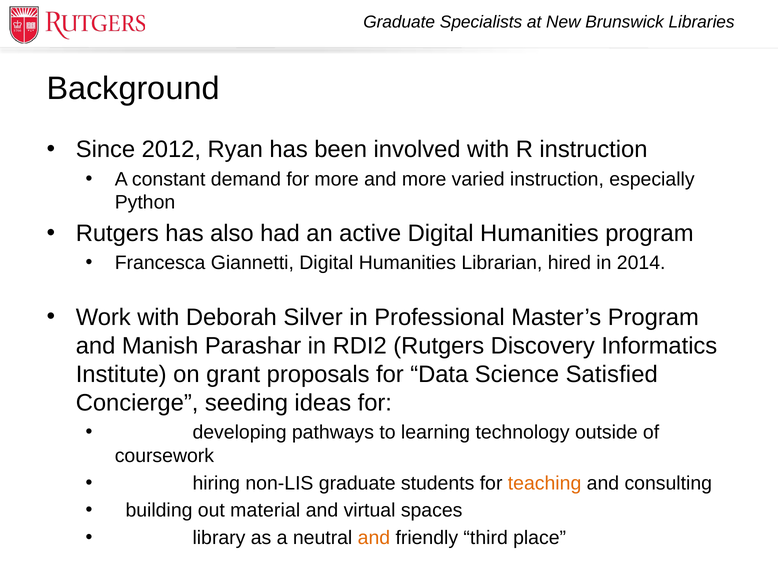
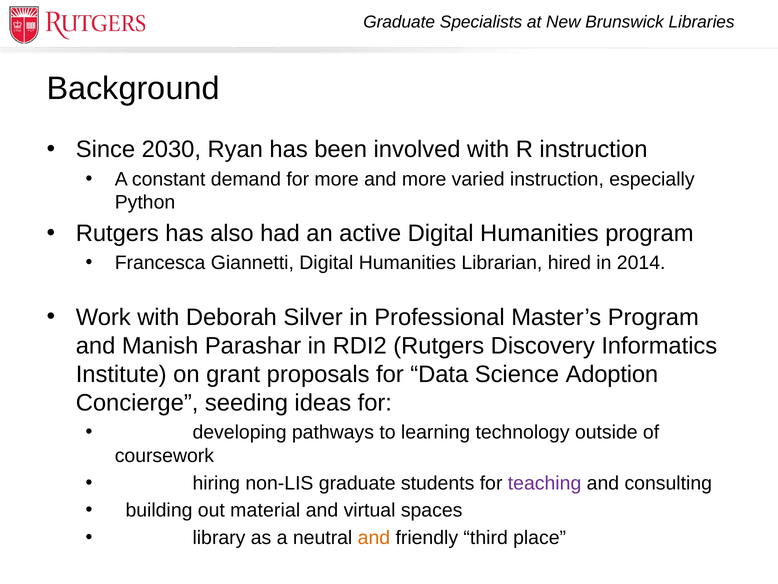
2012: 2012 -> 2030
Satisfied: Satisfied -> Adoption
teaching colour: orange -> purple
